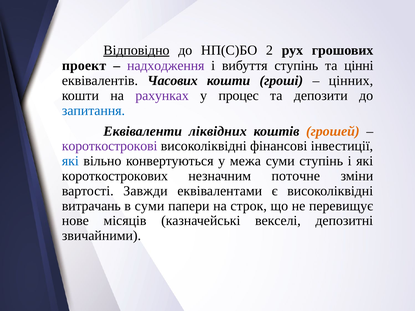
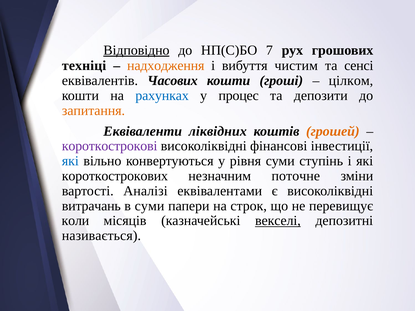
2: 2 -> 7
проект: проект -> техніці
надходження colour: purple -> orange
вибуття ступінь: ступінь -> чистим
цінні: цінні -> сенсі
цінних: цінних -> цілком
рахунках colour: purple -> blue
запитання colour: blue -> orange
межа: межа -> рівня
Завжди: Завжди -> Аналізі
нове: нове -> коли
векселі underline: none -> present
звичайними: звичайними -> називається
